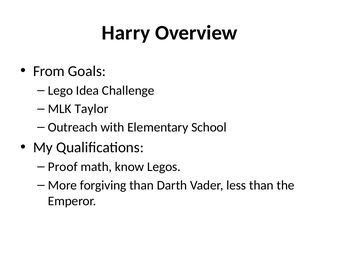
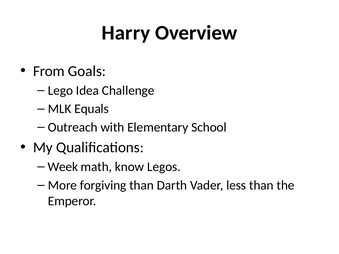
Taylor: Taylor -> Equals
Proof: Proof -> Week
